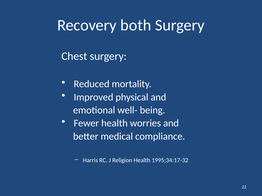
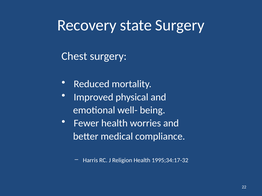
both: both -> state
